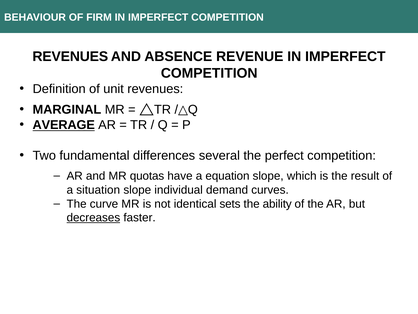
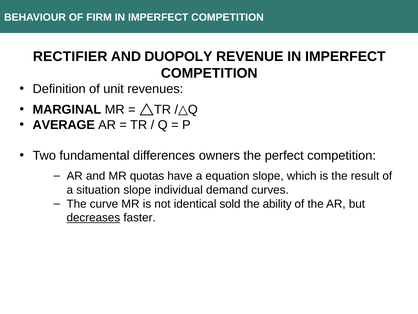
REVENUES at (70, 56): REVENUES -> RECTIFIER
ABSENCE: ABSENCE -> DUOPOLY
AVERAGE underline: present -> none
several: several -> owners
sets: sets -> sold
